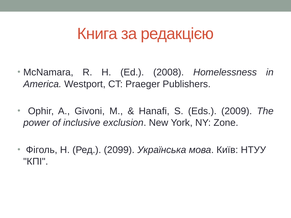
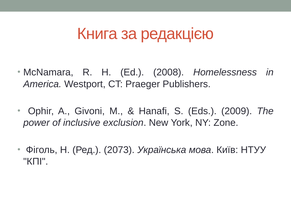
2099: 2099 -> 2073
